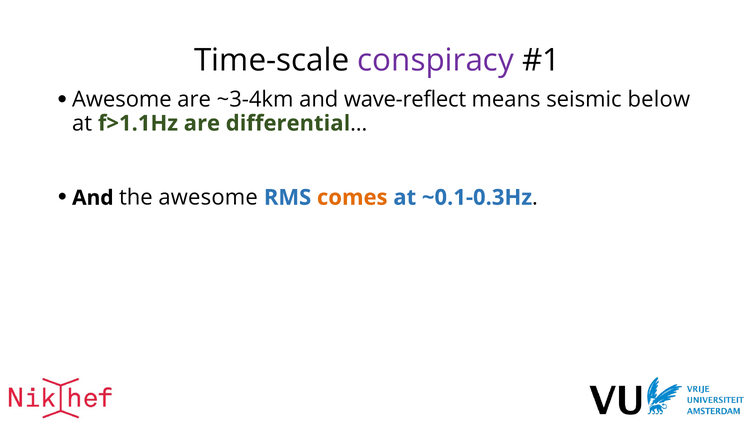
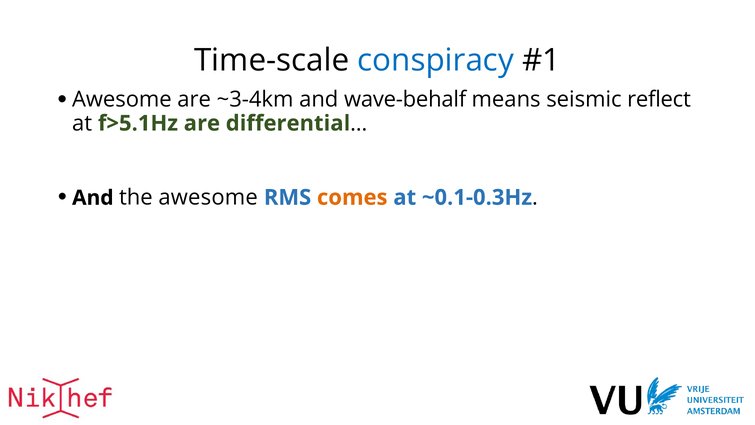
conspiracy colour: purple -> blue
wave-reflect: wave-reflect -> wave-behalf
below: below -> reflect
f>1.1Hz: f>1.1Hz -> f>5.1Hz
